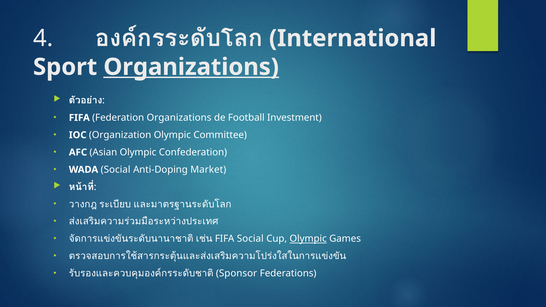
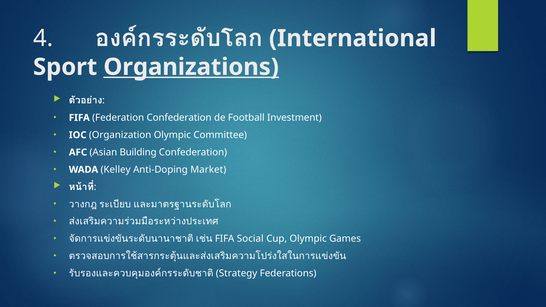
Federation Organizations: Organizations -> Confederation
Asian Olympic: Olympic -> Building
WADA Social: Social -> Kelley
Olympic at (308, 239) underline: present -> none
Sponsor: Sponsor -> Strategy
